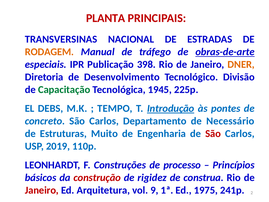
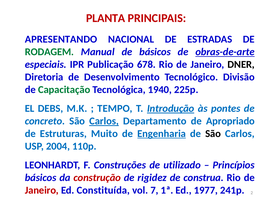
TRANSVERSINAS: TRANSVERSINAS -> APRESENTANDO
RODAGEM colour: orange -> green
de tráfego: tráfego -> básicos
398: 398 -> 678
DNER colour: orange -> black
1945: 1945 -> 1940
Carlos at (104, 121) underline: none -> present
Necessário: Necessário -> Apropriado
Engenharia underline: none -> present
São at (213, 133) colour: red -> black
2019: 2019 -> 2004
processo: processo -> utilizado
Arquitetura: Arquitetura -> Constituída
9: 9 -> 7
1975: 1975 -> 1977
